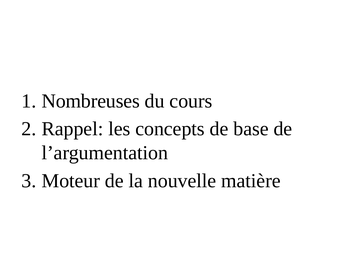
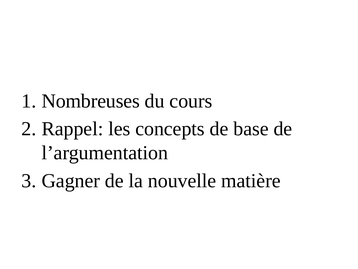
Moteur: Moteur -> Gagner
